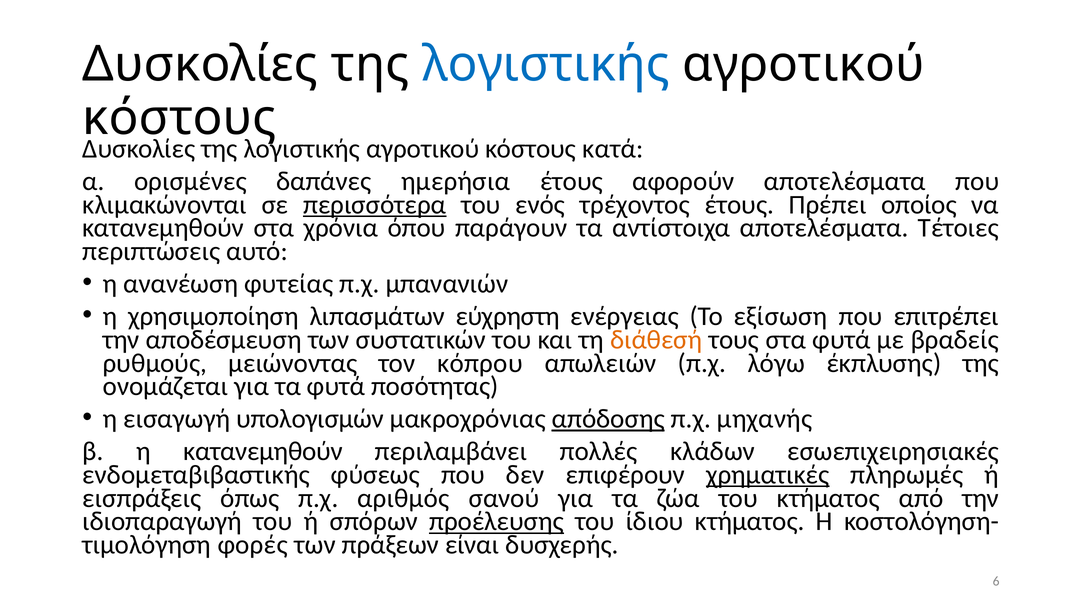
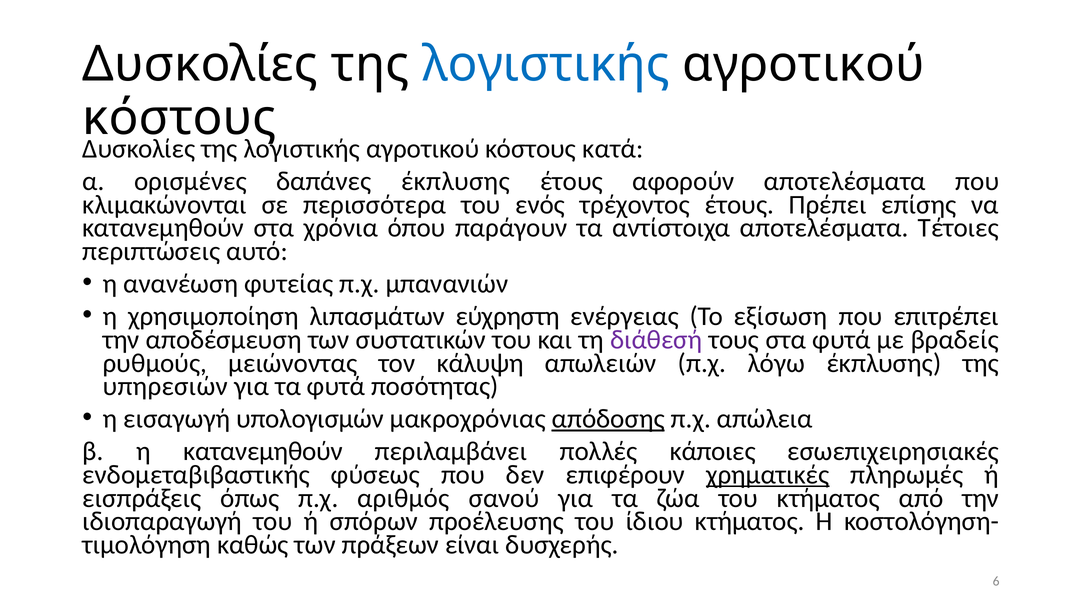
δαπάνες ημερήσια: ημερήσια -> έκπλυσης
περισσότερα underline: present -> none
οποίος: οποίος -> επίσης
διάθεσή colour: orange -> purple
κόπρου: κόπρου -> κάλυψη
ονομάζεται: ονομάζεται -> υπηρεσιών
μηχανής: μηχανής -> απώλεια
κλάδων: κλάδων -> κάποιες
προέλευσης underline: present -> none
φορές: φορές -> καθώς
